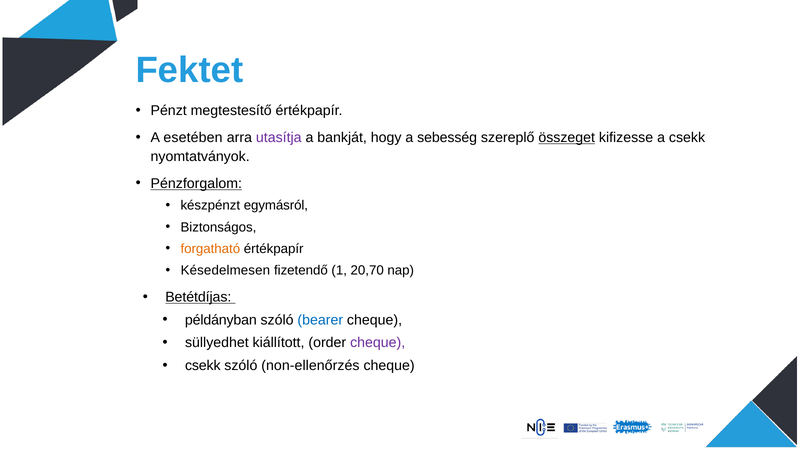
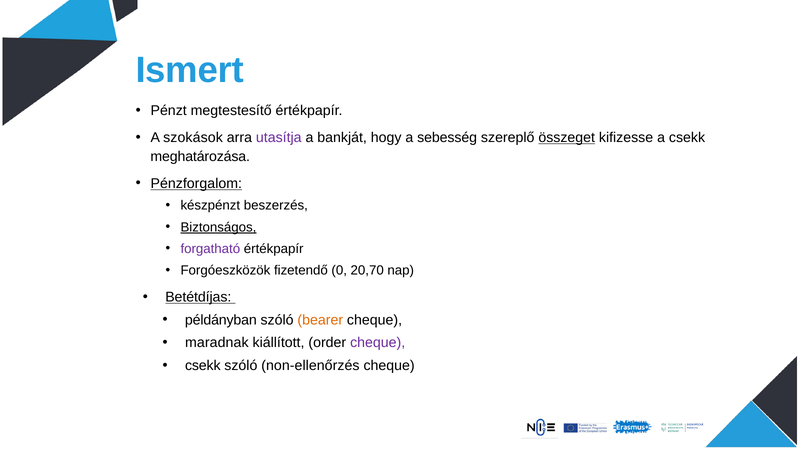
Fektet: Fektet -> Ismert
esetében: esetében -> szokások
nyomtatványok: nyomtatványok -> meghatározása
egymásról: egymásról -> beszerzés
Biztonságos underline: none -> present
forgatható colour: orange -> purple
Késedelmesen: Késedelmesen -> Forgóeszközök
1: 1 -> 0
bearer colour: blue -> orange
süllyedhet: süllyedhet -> maradnak
